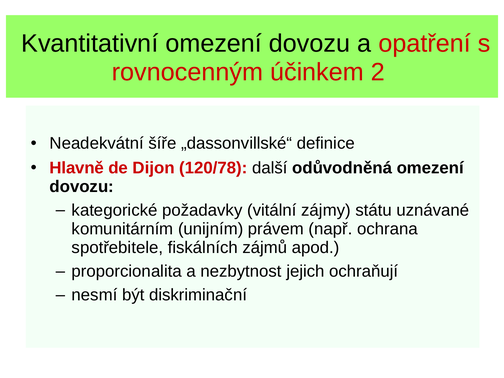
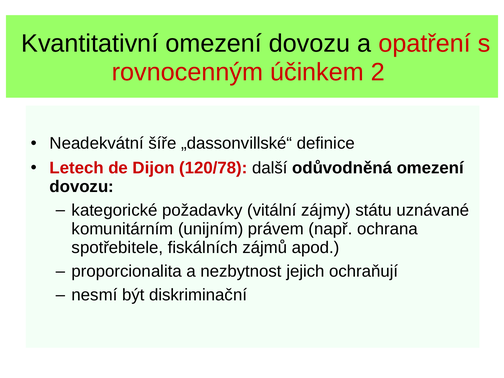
Hlavně: Hlavně -> Letech
